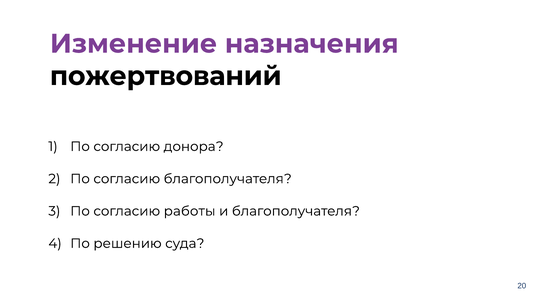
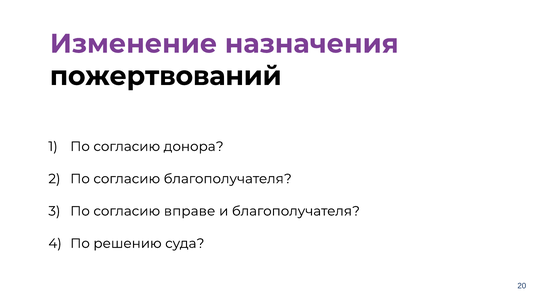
работы: работы -> вправе
